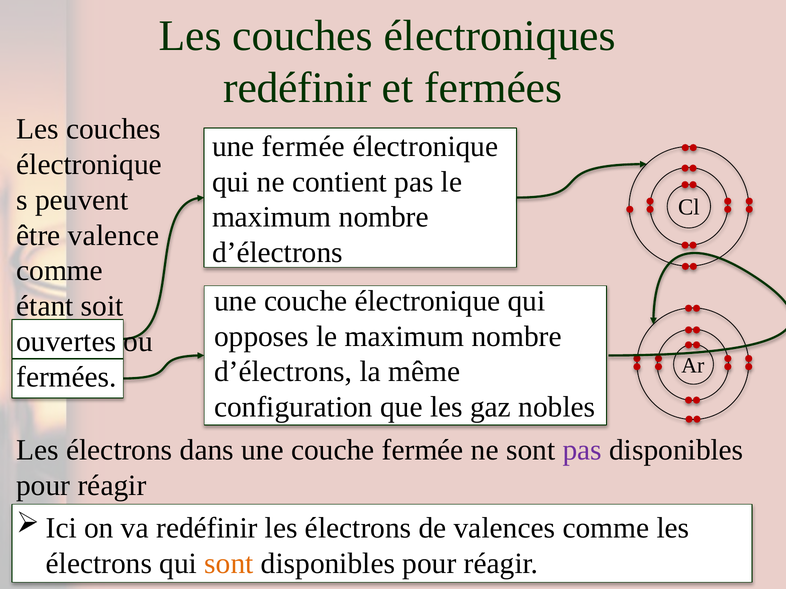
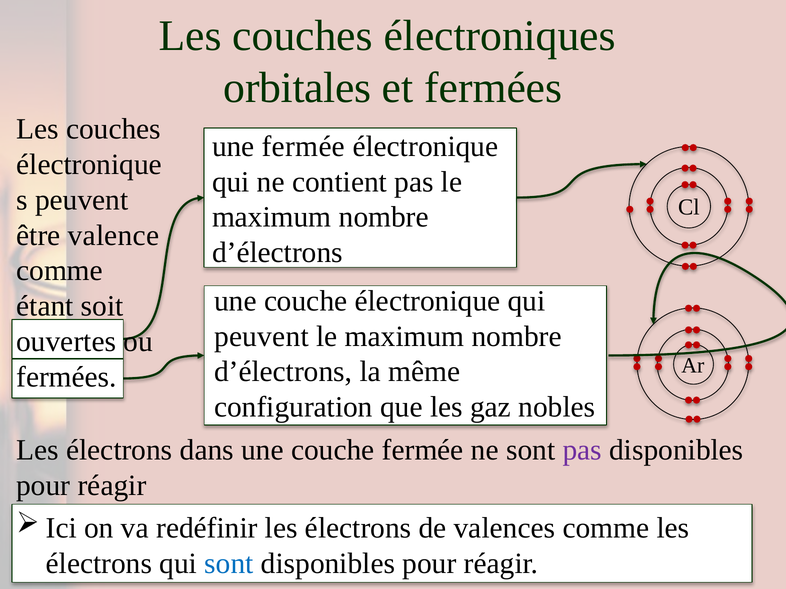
redéfinir at (297, 88): redéfinir -> orbitales
opposes at (262, 337): opposes -> peuvent
sont at (229, 564) colour: orange -> blue
